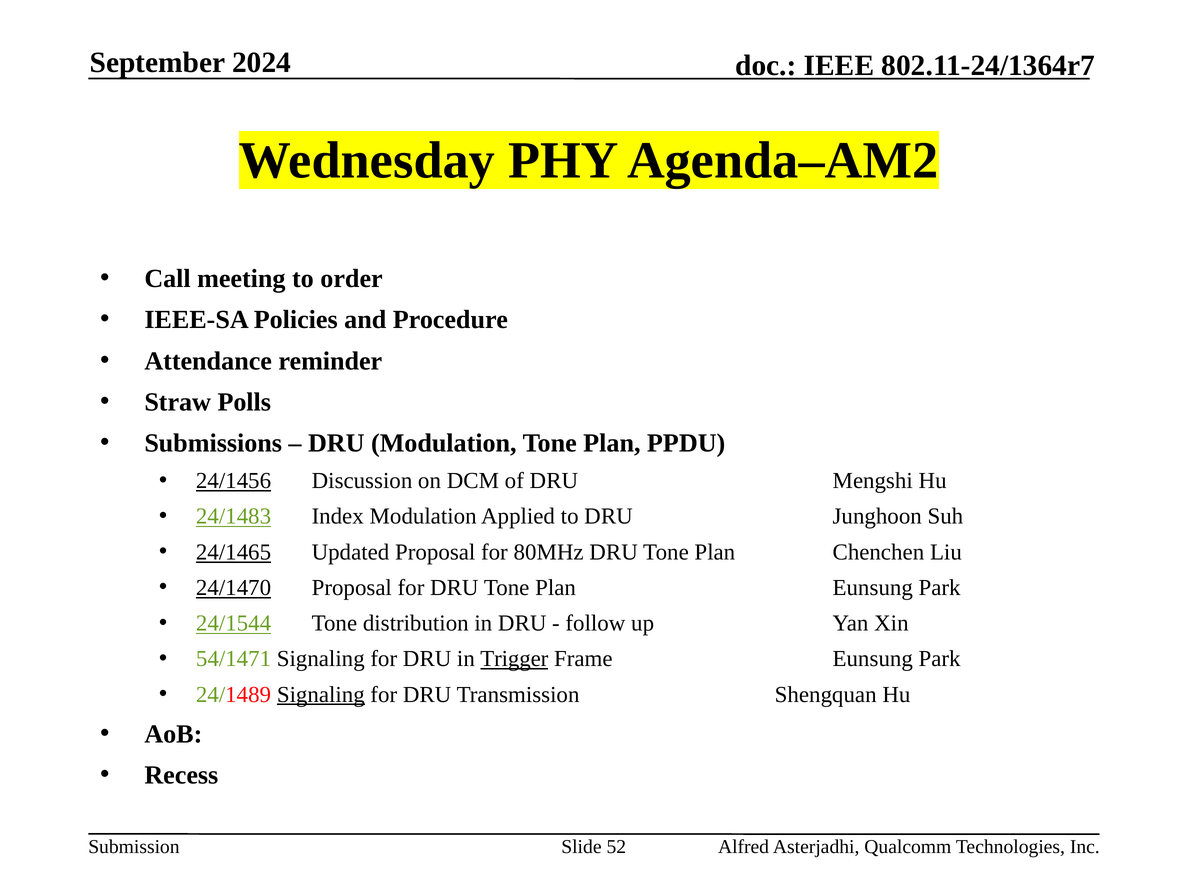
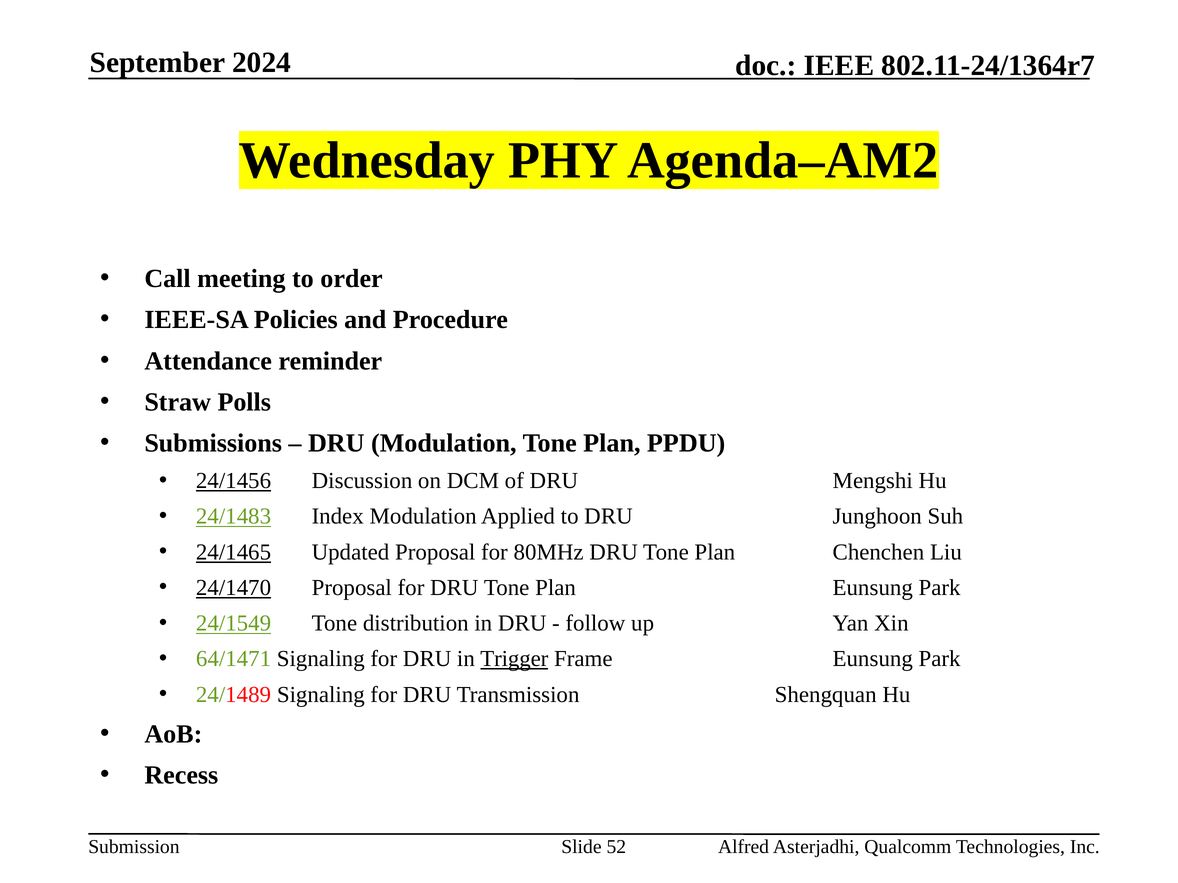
24/1544: 24/1544 -> 24/1549
54/1471: 54/1471 -> 64/1471
Signaling at (321, 695) underline: present -> none
